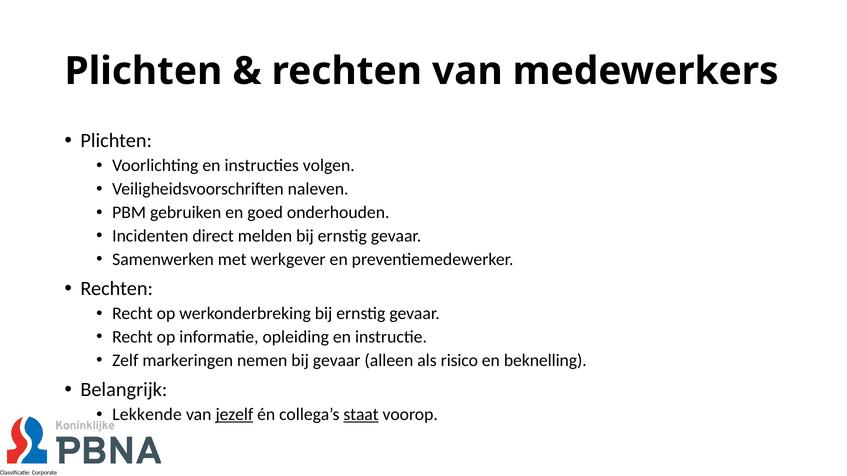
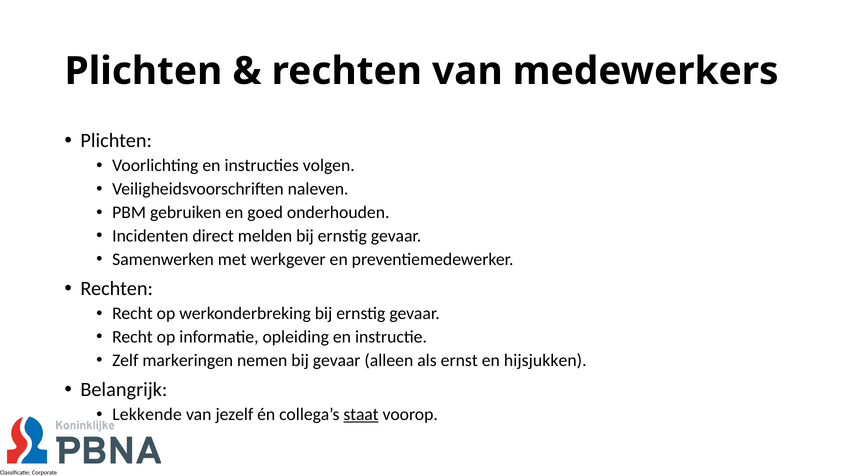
risico: risico -> ernst
beknelling: beknelling -> hijsjukken
jezelf underline: present -> none
